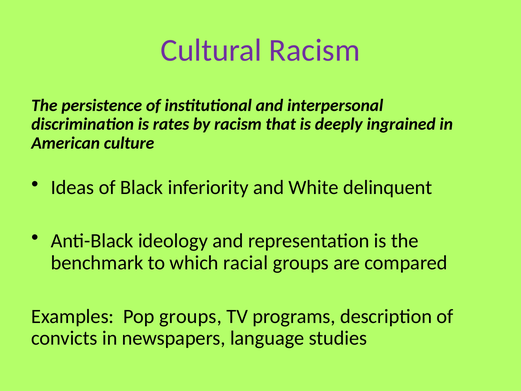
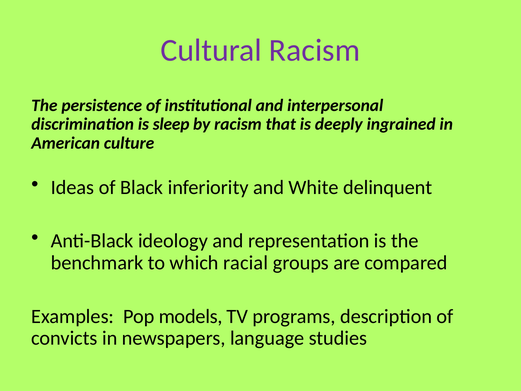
rates: rates -> sleep
Pop groups: groups -> models
